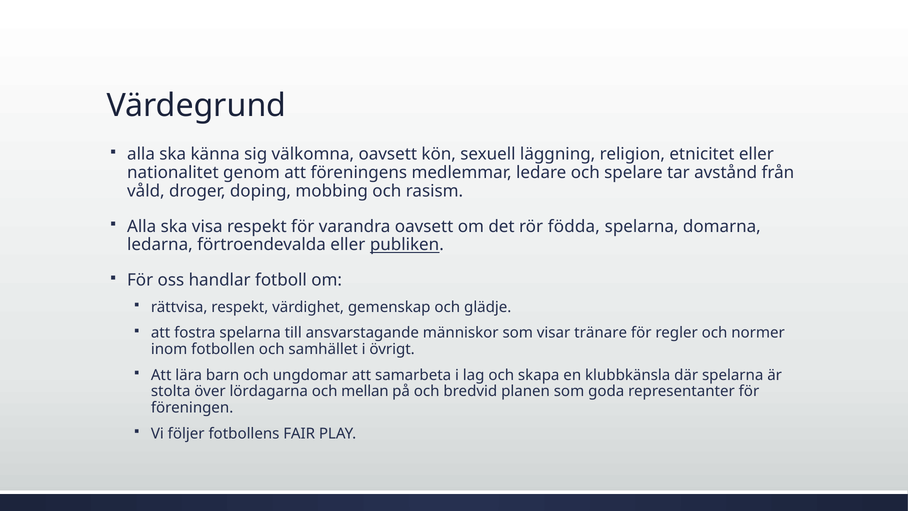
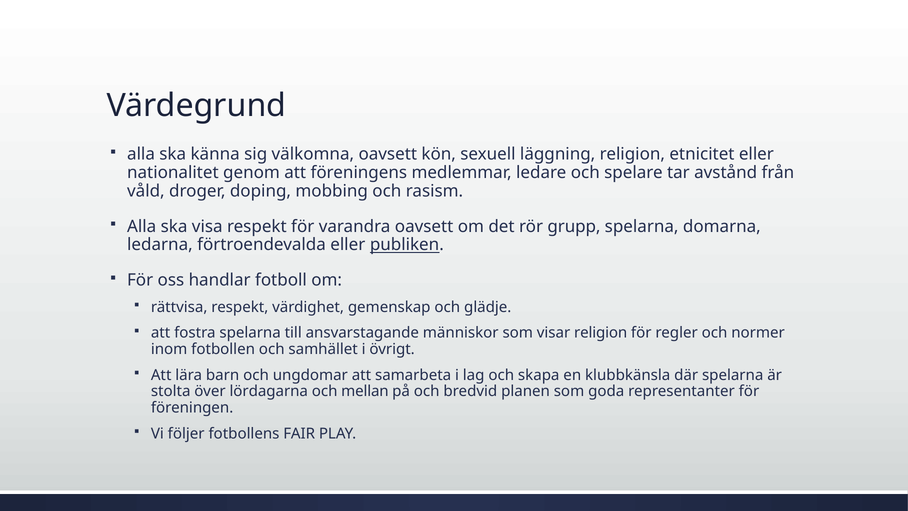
födda: födda -> grupp
visar tränare: tränare -> religion
